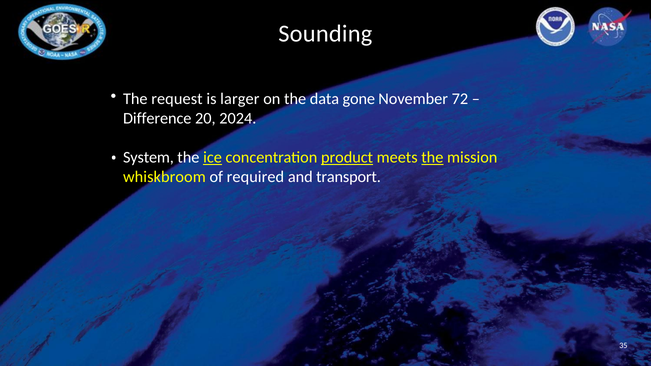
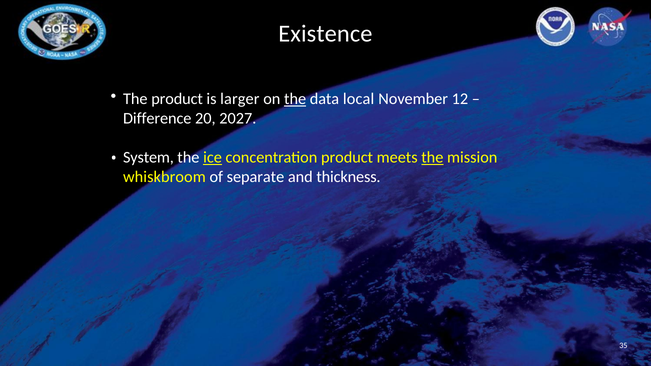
Sounding: Sounding -> Existence
The request: request -> product
the at (295, 99) underline: none -> present
gone: gone -> local
72: 72 -> 12
2024: 2024 -> 2027
product at (347, 158) underline: present -> none
required: required -> separate
transport: transport -> thickness
